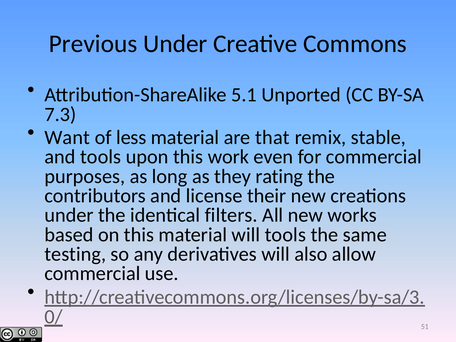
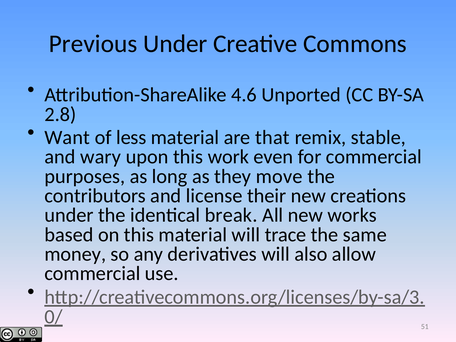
5.1: 5.1 -> 4.6
7.3: 7.3 -> 2.8
and tools: tools -> wary
rating: rating -> move
filters: filters -> break
will tools: tools -> trace
testing: testing -> money
